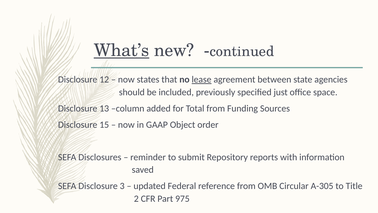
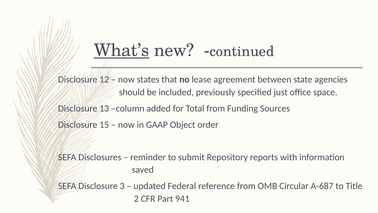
lease underline: present -> none
A-305: A-305 -> A-687
975: 975 -> 941
